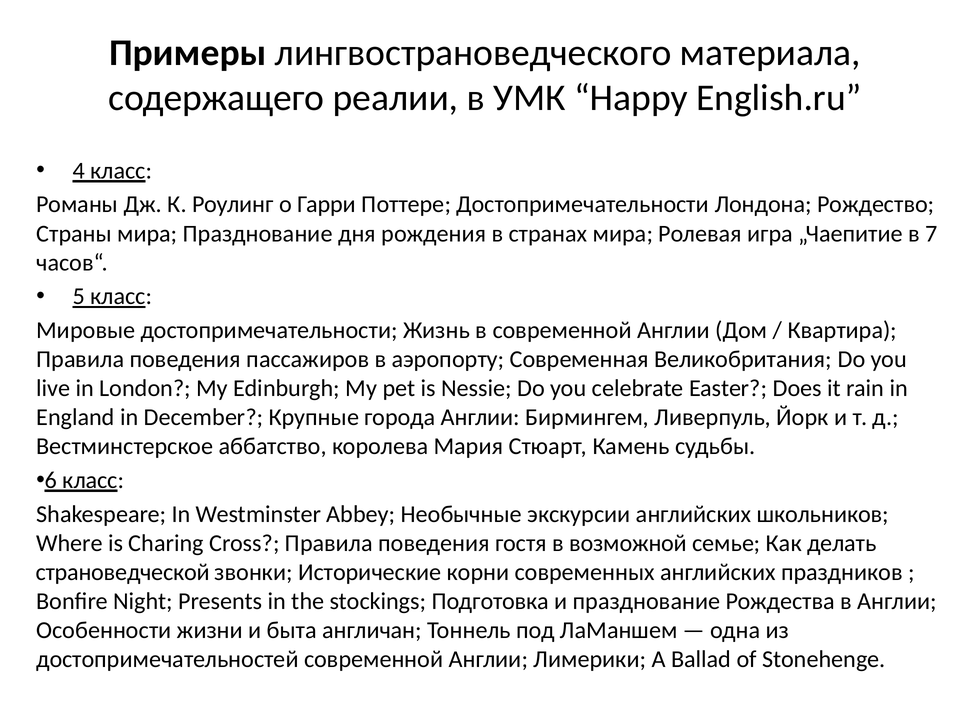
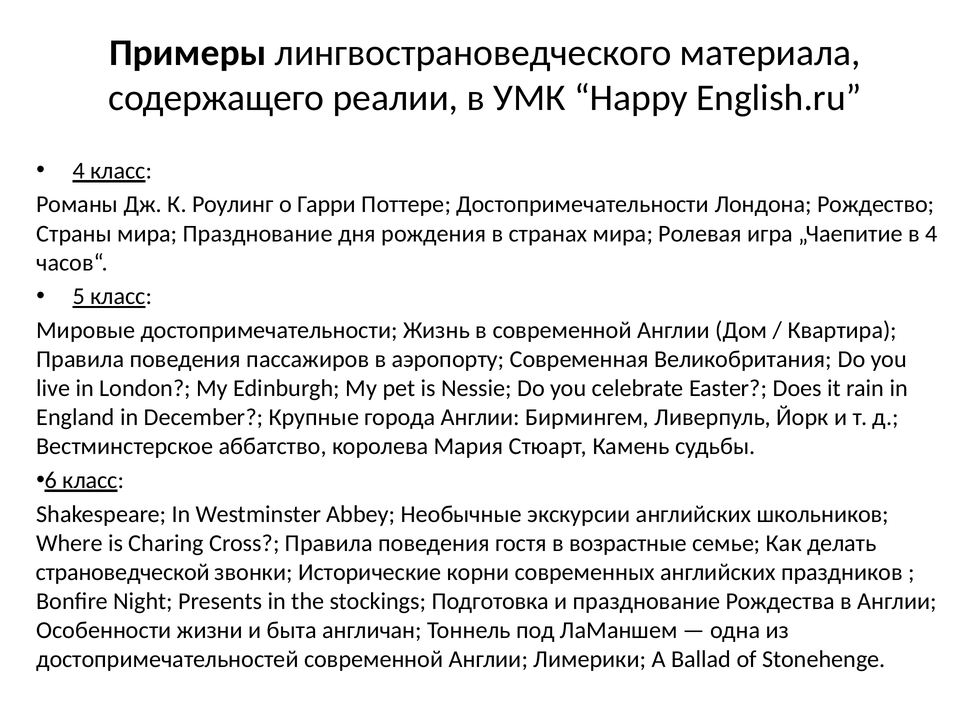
в 7: 7 -> 4
возможной: возможной -> возрастные
